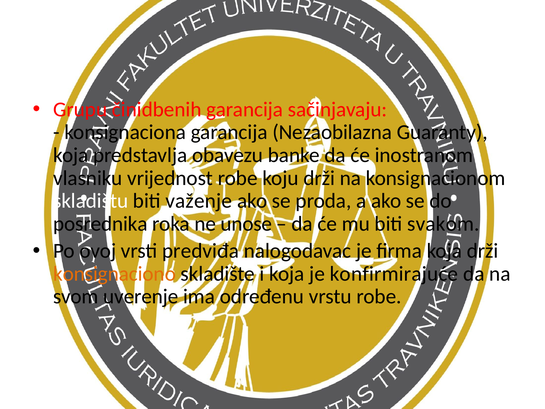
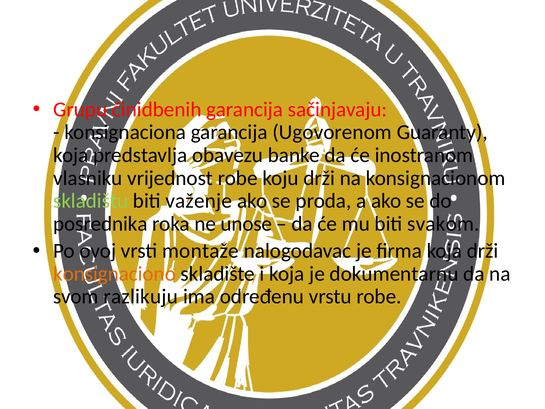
Nezaobilazna: Nezaobilazna -> Ugovorenom
skladištu colour: white -> light green
predviđa: predviđa -> montaže
konfirmirajuće: konfirmirajuće -> dokumentarnu
uverenje: uverenje -> razlikuju
